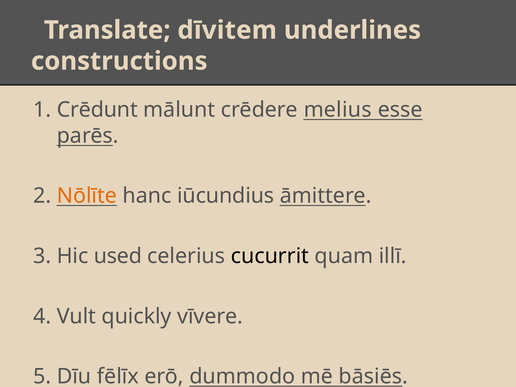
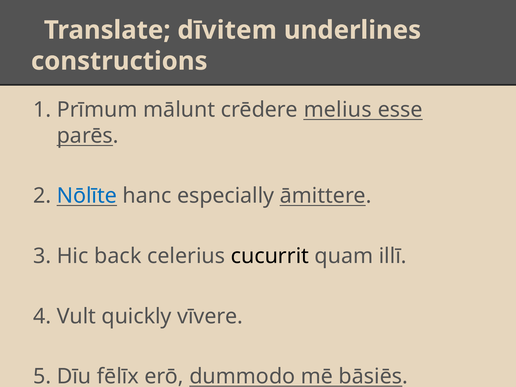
Crēdunt: Crēdunt -> Prīmum
Nōlīte colour: orange -> blue
iūcundius: iūcundius -> especially
used: used -> back
